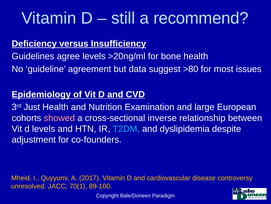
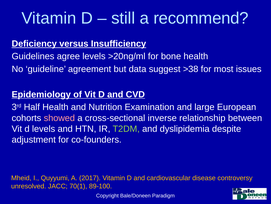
>80: >80 -> >38
Just: Just -> Half
T2DM colour: light blue -> light green
